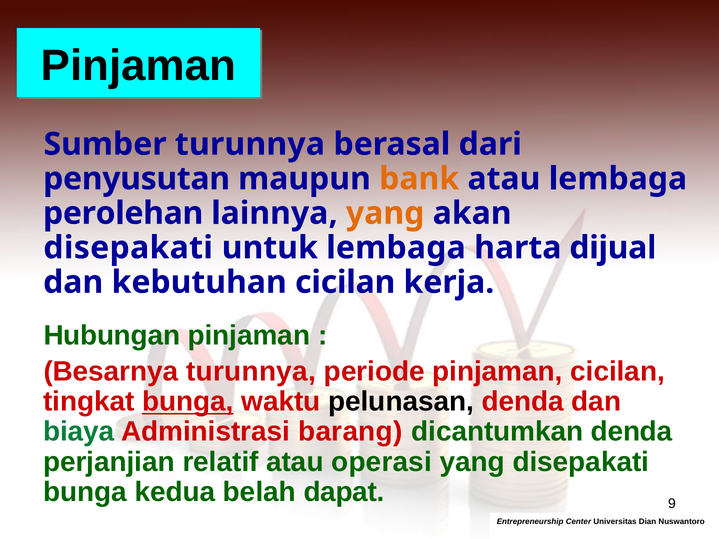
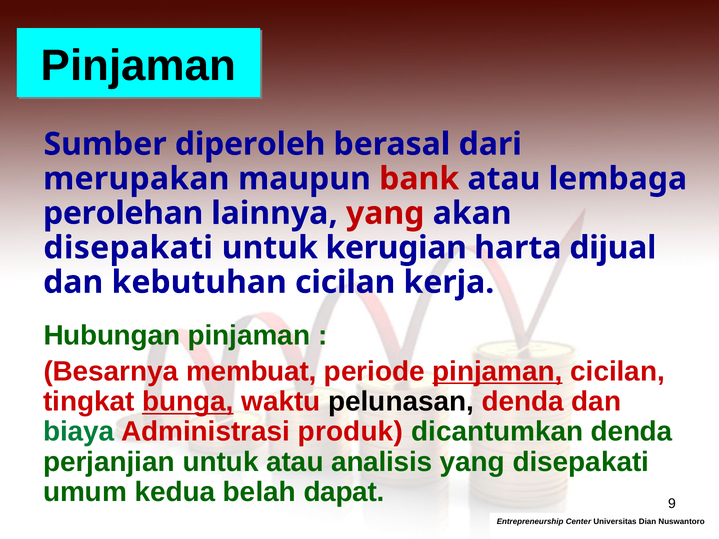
Sumber turunnya: turunnya -> diperoleh
penyusutan: penyusutan -> merupakan
bank colour: orange -> red
yang at (385, 213) colour: orange -> red
untuk lembaga: lembaga -> kerugian
Besarnya turunnya: turunnya -> membuat
pinjaman at (498, 372) underline: none -> present
barang: barang -> produk
perjanjian relatif: relatif -> untuk
operasi: operasi -> analisis
bunga at (85, 492): bunga -> umum
